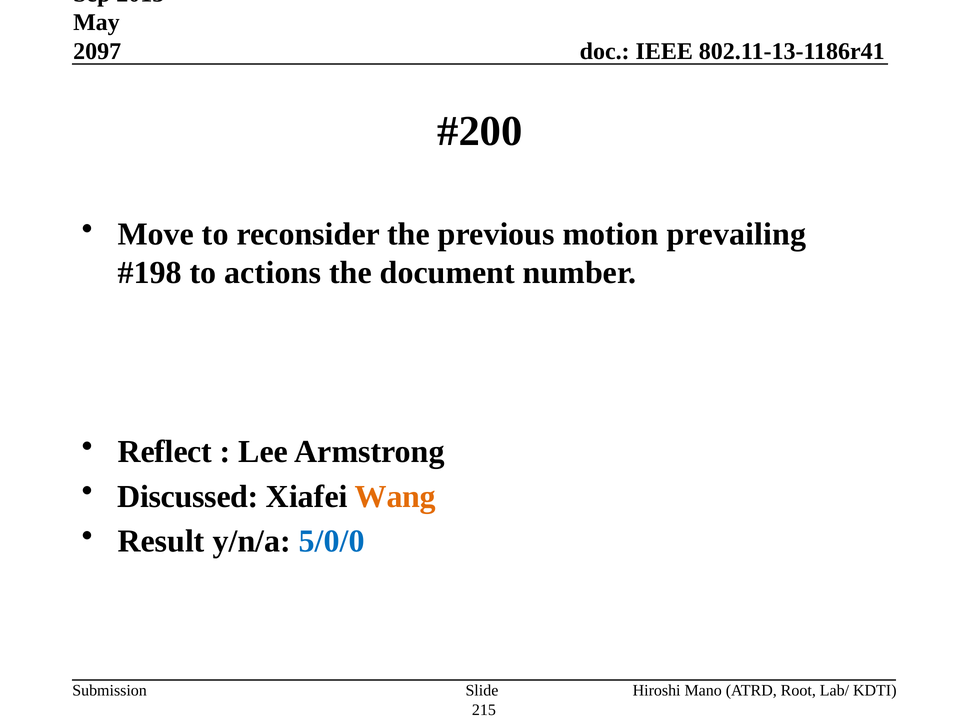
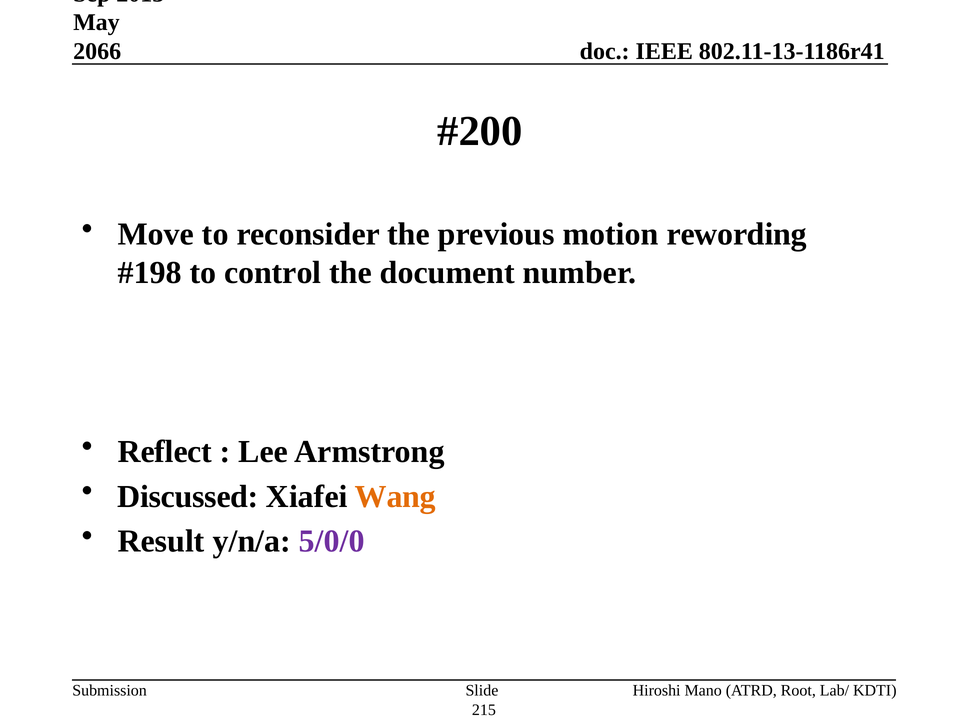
2097: 2097 -> 2066
prevailing: prevailing -> rewording
actions: actions -> control
5/0/0 colour: blue -> purple
